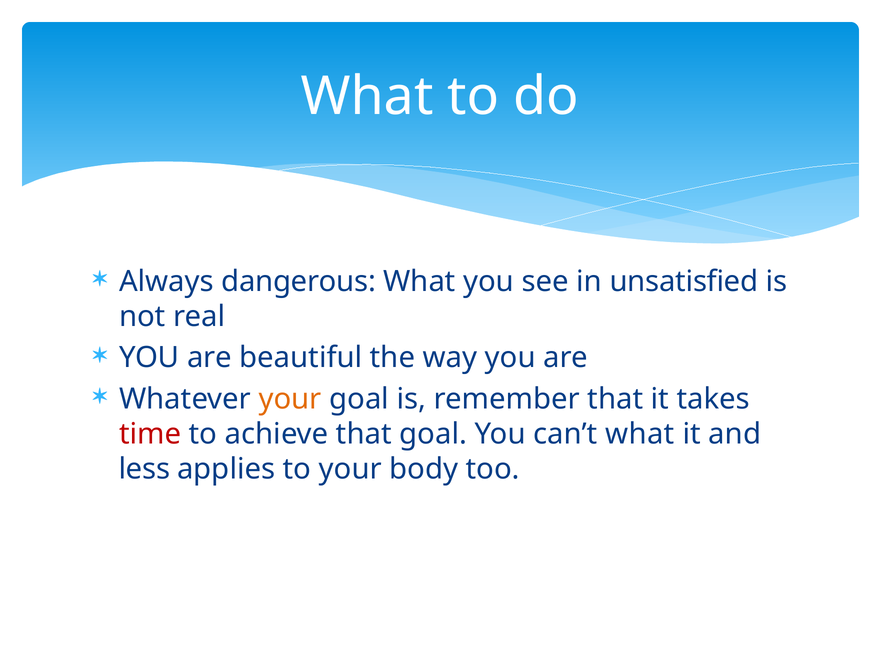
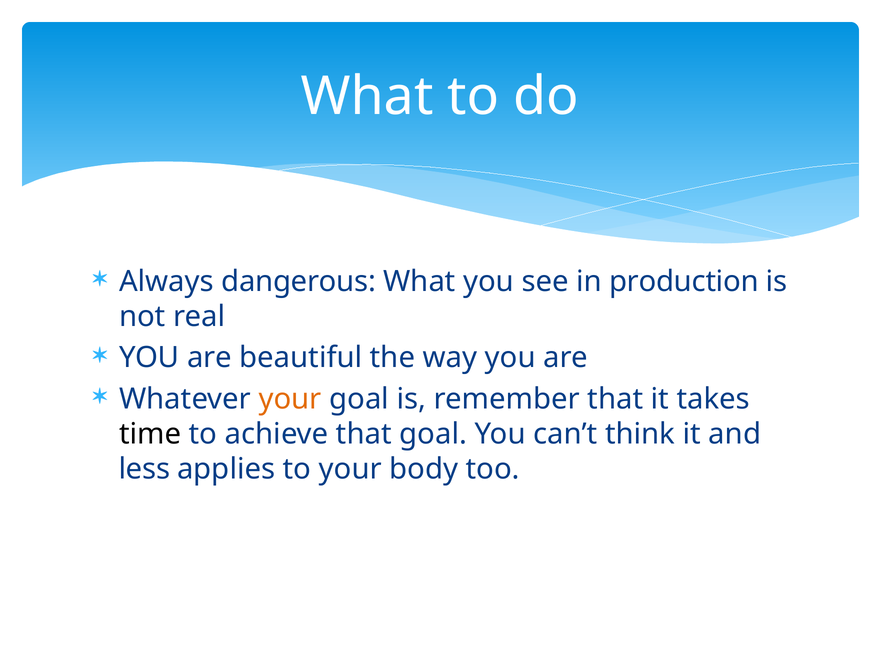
unsatisfied: unsatisfied -> production
time colour: red -> black
can’t what: what -> think
